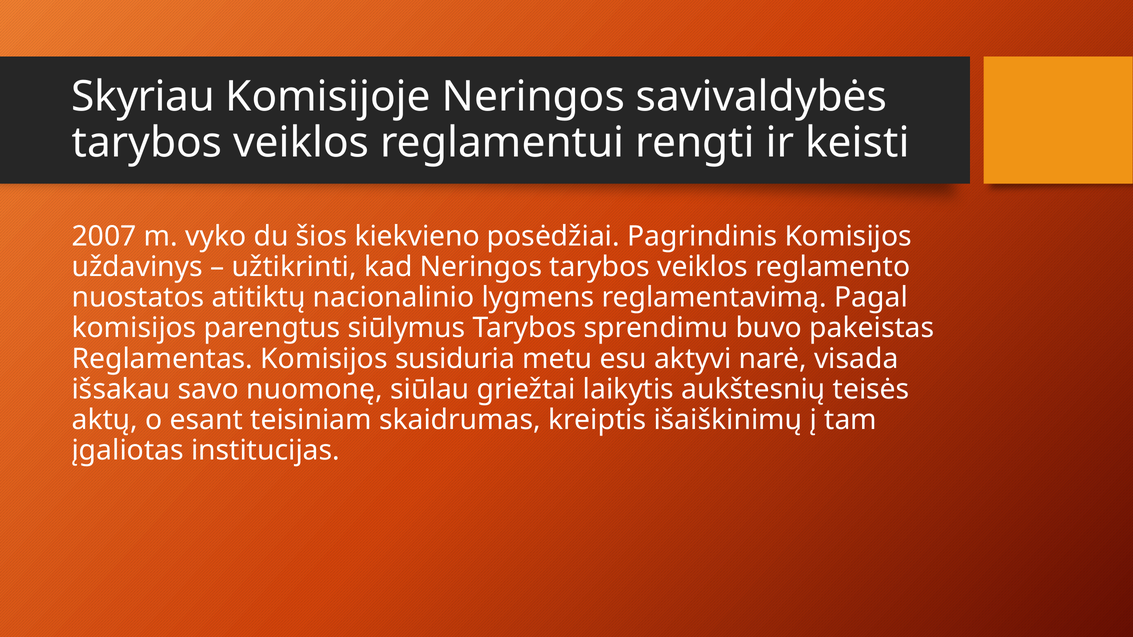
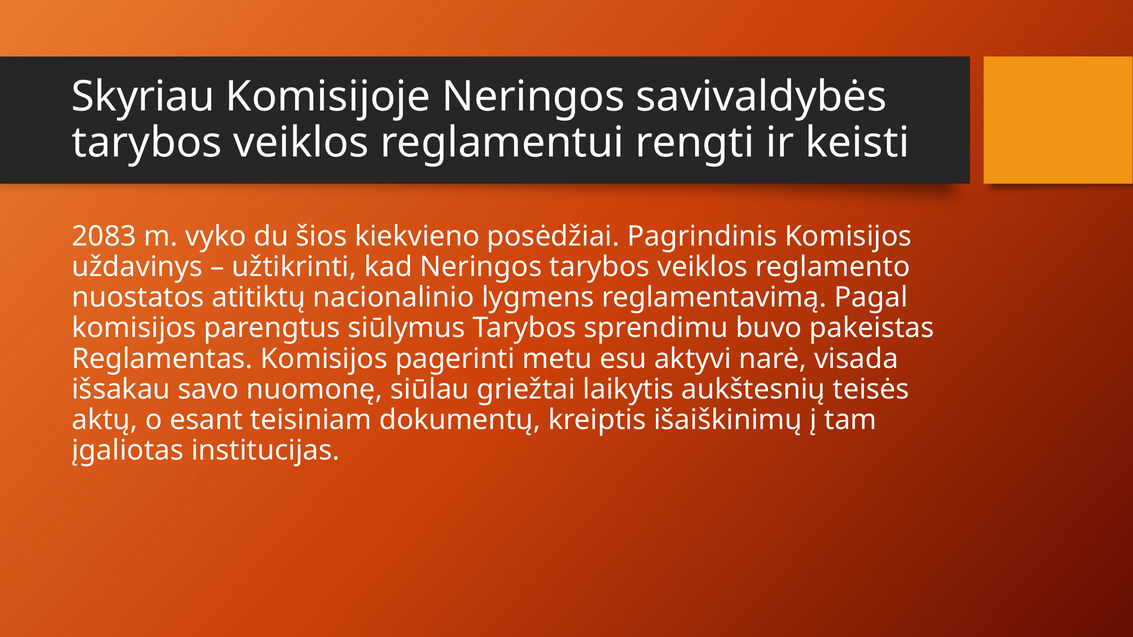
2007: 2007 -> 2083
susiduria: susiduria -> pagerinti
skaidrumas: skaidrumas -> dokumentų
